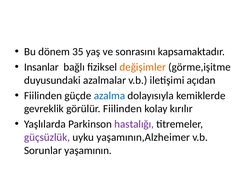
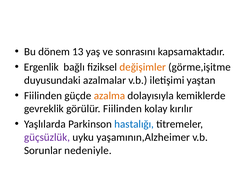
35: 35 -> 13
Insanlar: Insanlar -> Ergenlik
açıdan: açıdan -> yaştan
azalma colour: blue -> orange
hastalığı colour: purple -> blue
yaşamının: yaşamının -> nedeniyle
